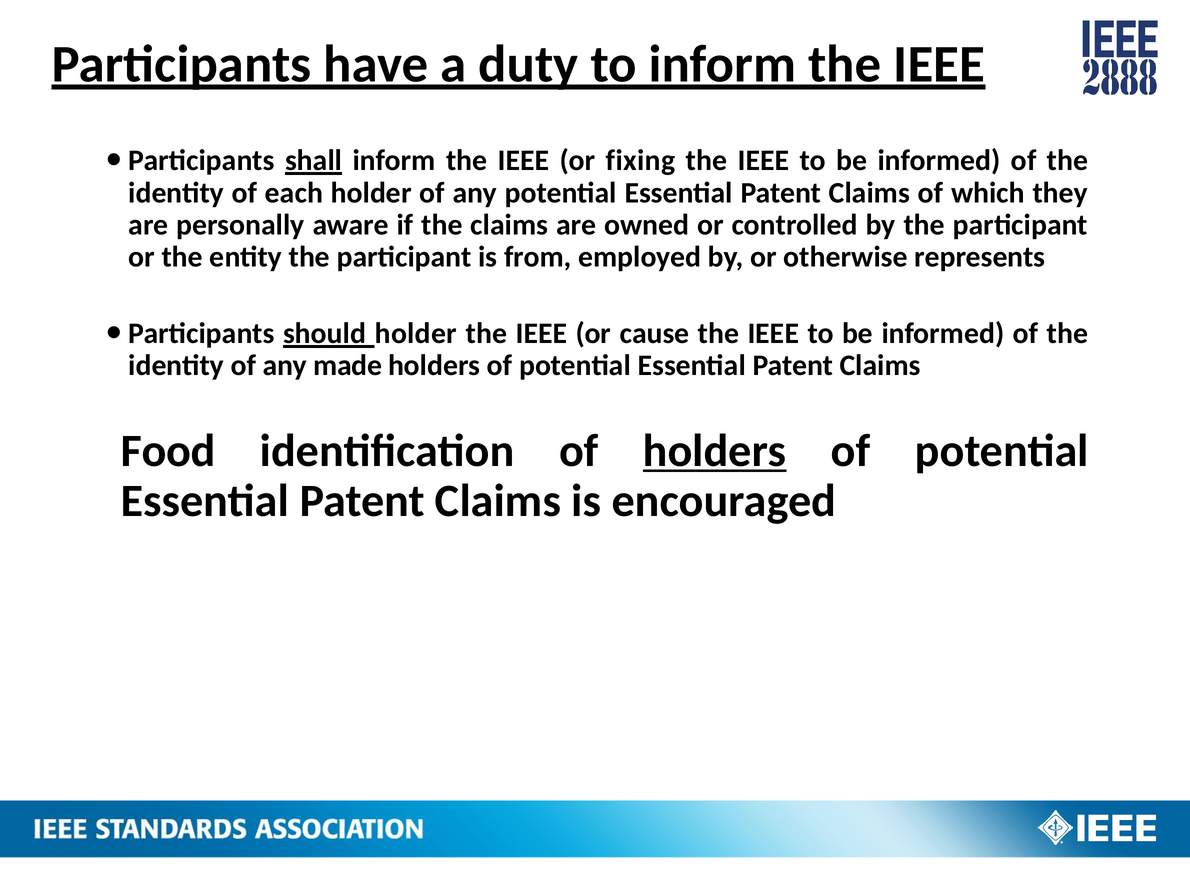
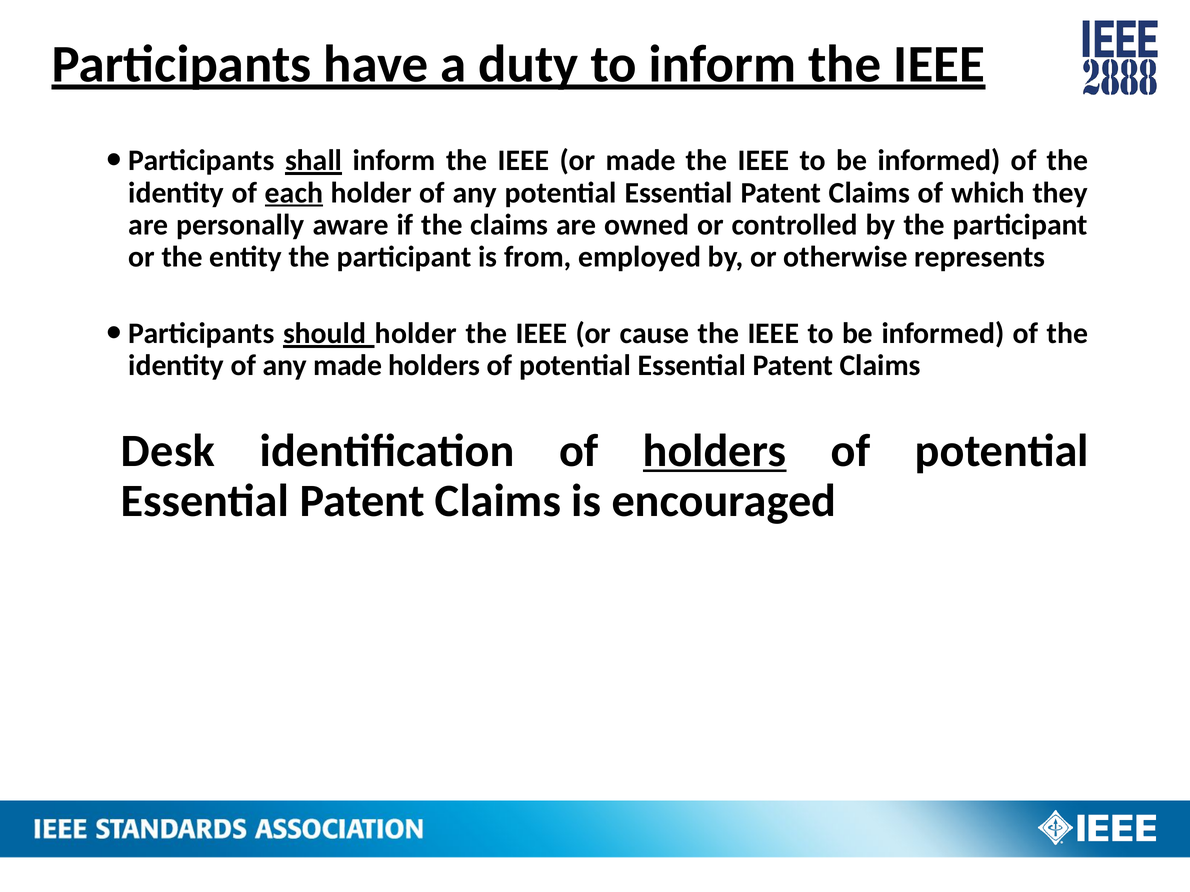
or fixing: fixing -> made
each underline: none -> present
Food: Food -> Desk
